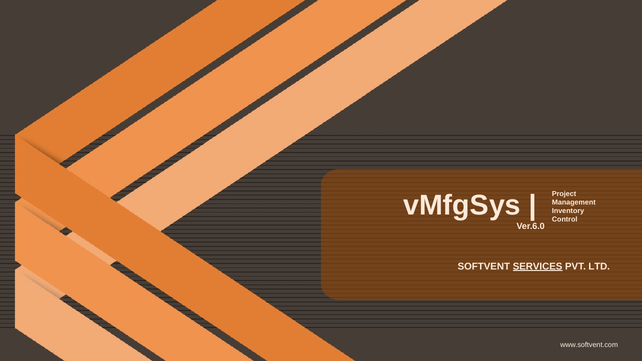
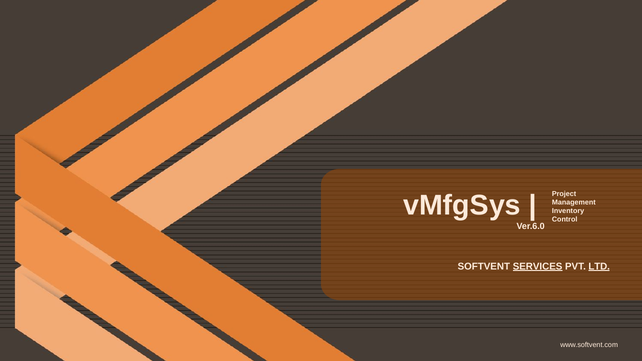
LTD underline: none -> present
